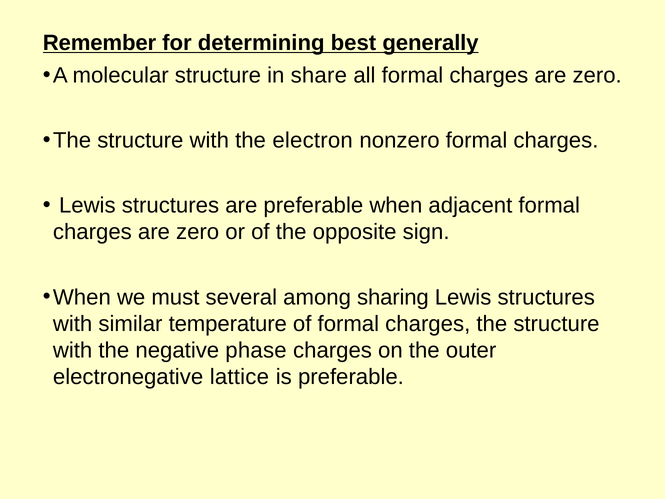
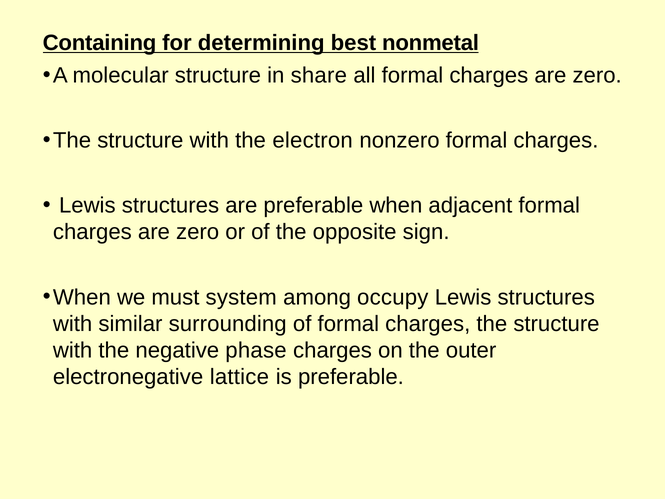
Remember: Remember -> Containing
generally: generally -> nonmetal
several: several -> system
sharing: sharing -> occupy
temperature: temperature -> surrounding
